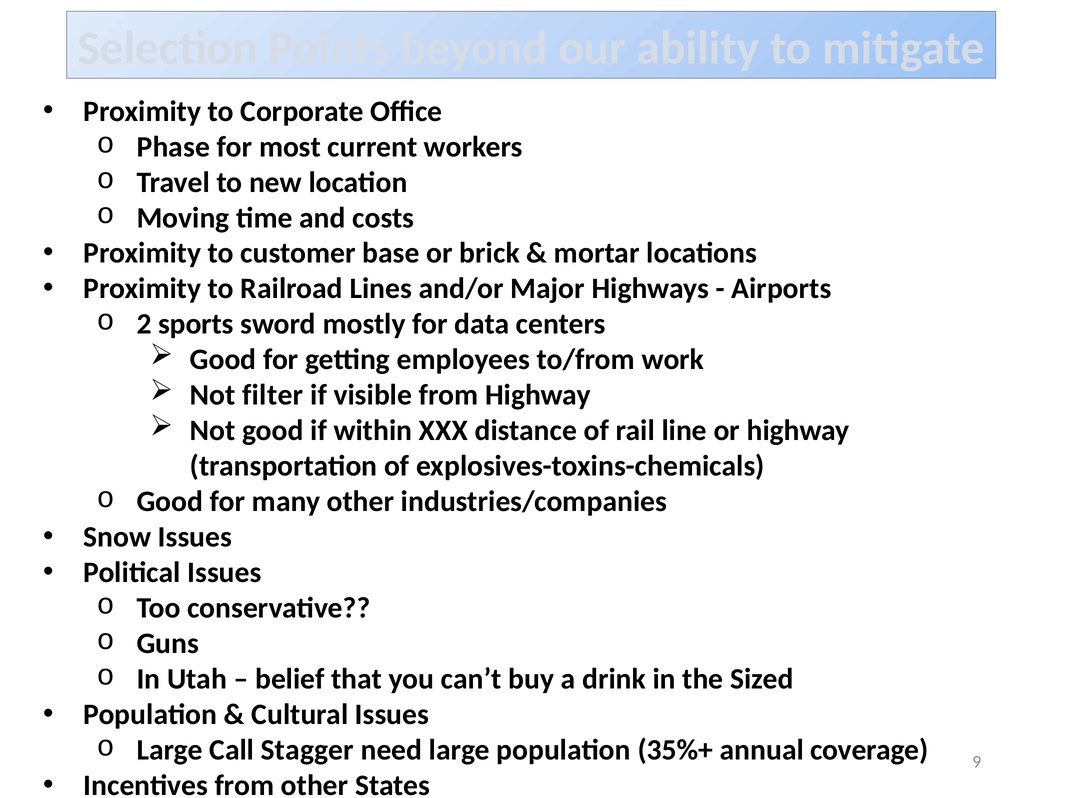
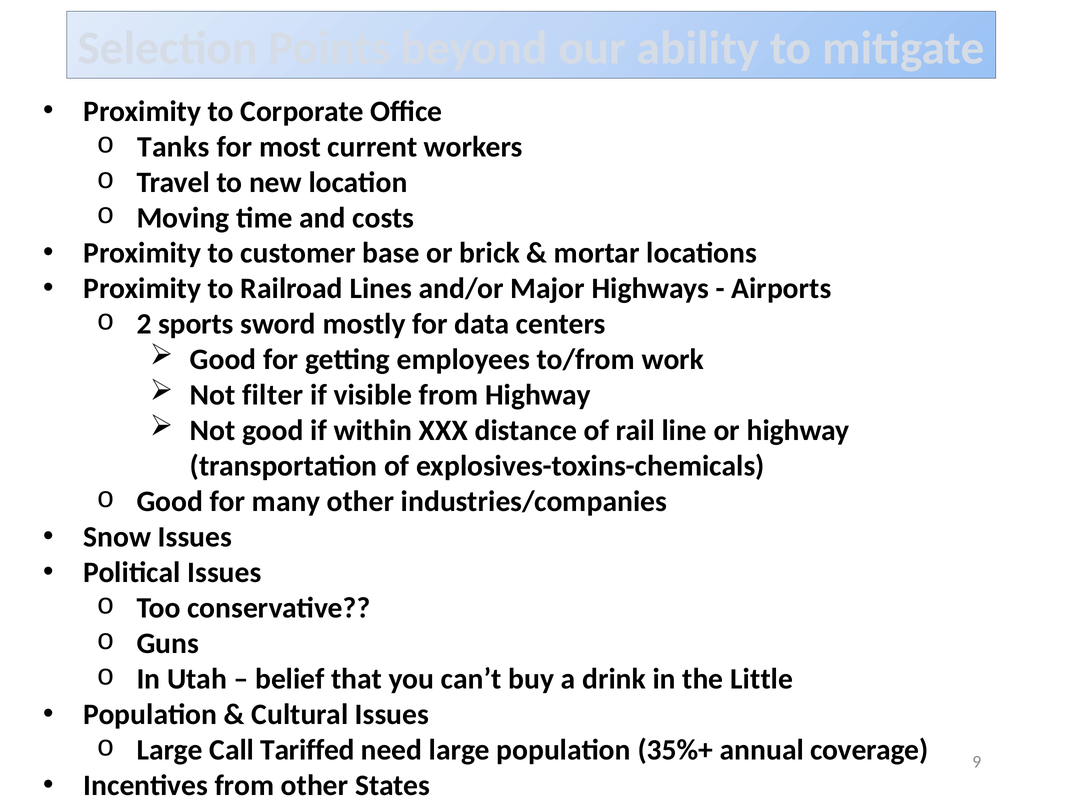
Phase: Phase -> Tanks
Sized: Sized -> Little
Stagger: Stagger -> Tariffed
